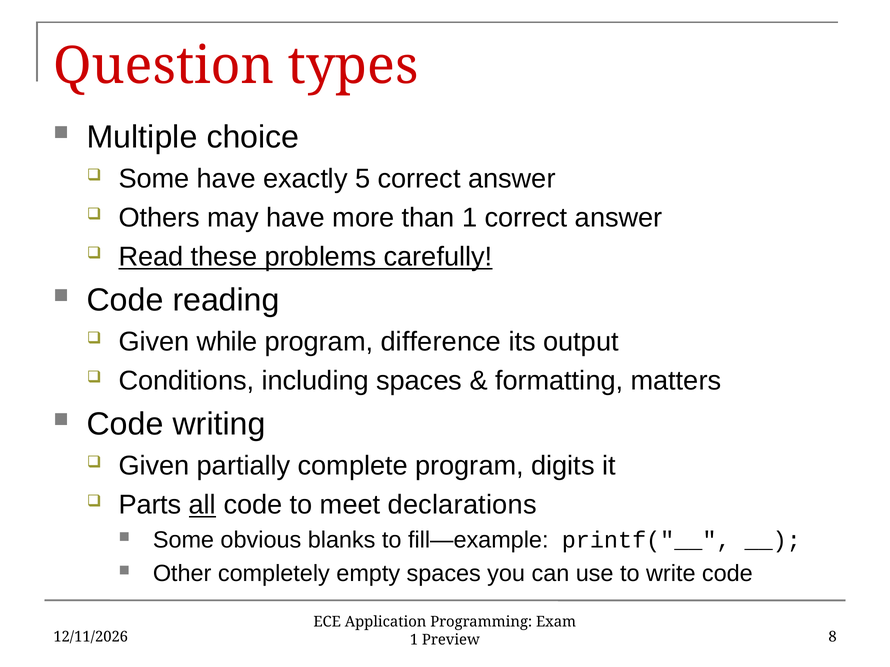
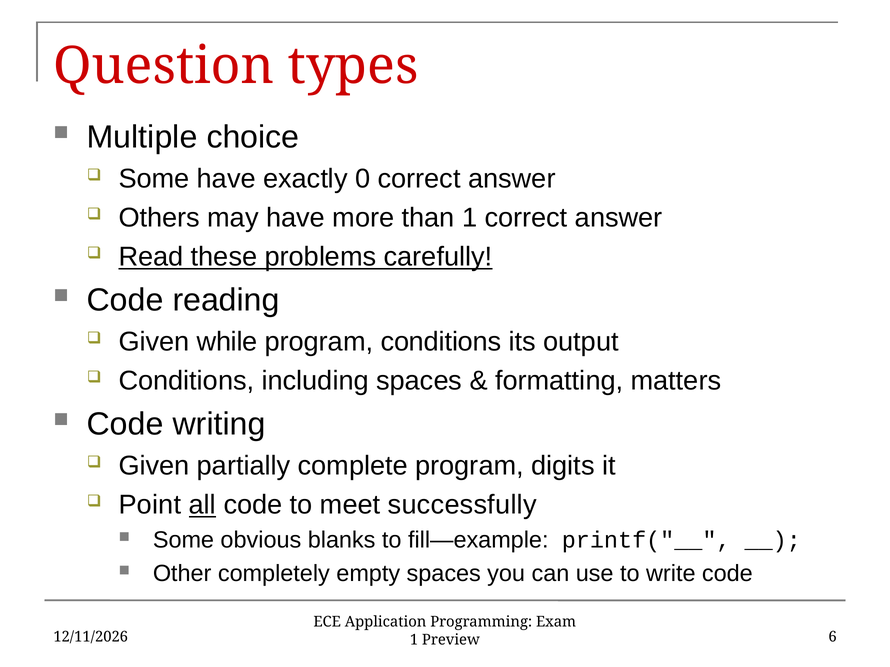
5: 5 -> 0
program difference: difference -> conditions
Parts: Parts -> Point
declarations: declarations -> successfully
8: 8 -> 6
